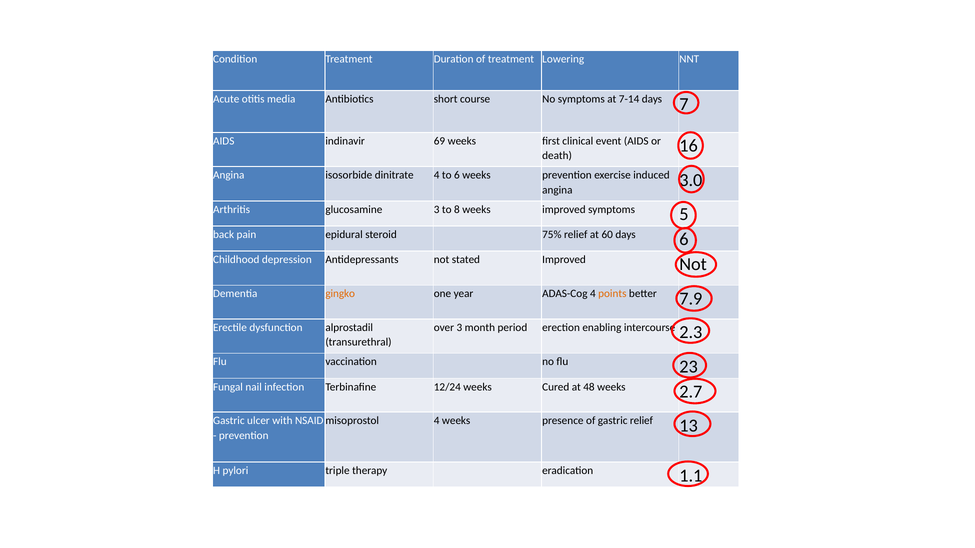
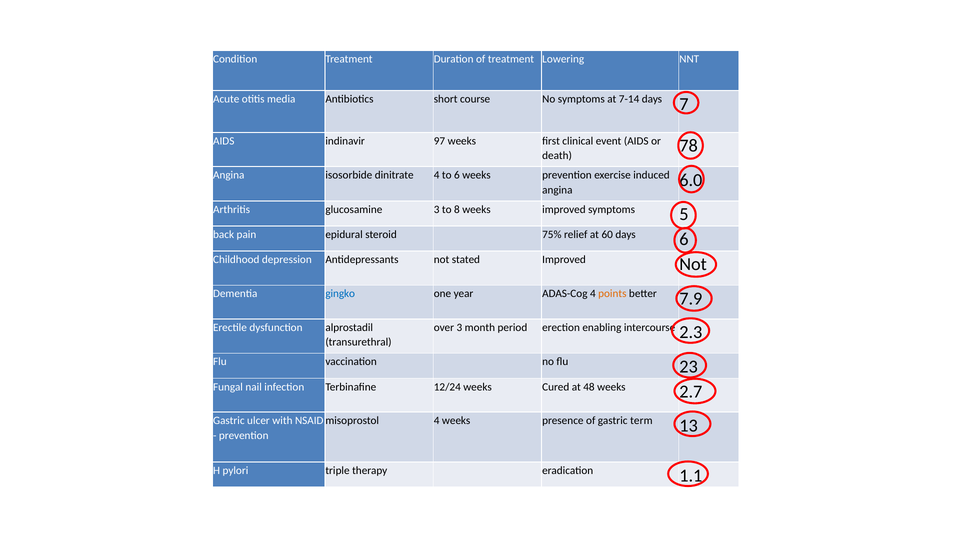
69: 69 -> 97
16: 16 -> 78
3.0: 3.0 -> 6.0
gingko colour: orange -> blue
gastric relief: relief -> term
